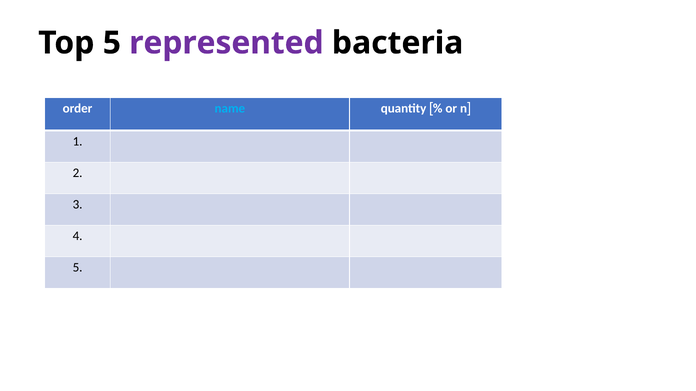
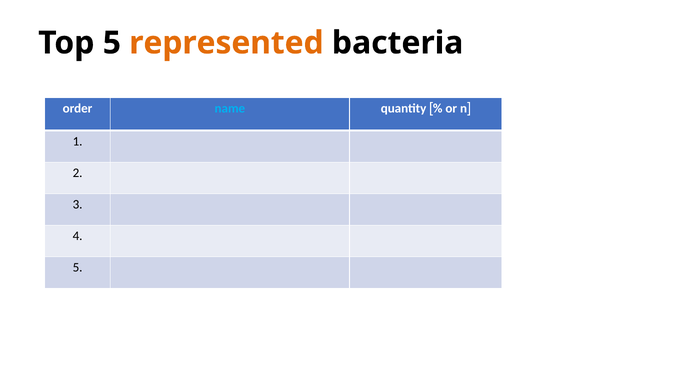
represented colour: purple -> orange
